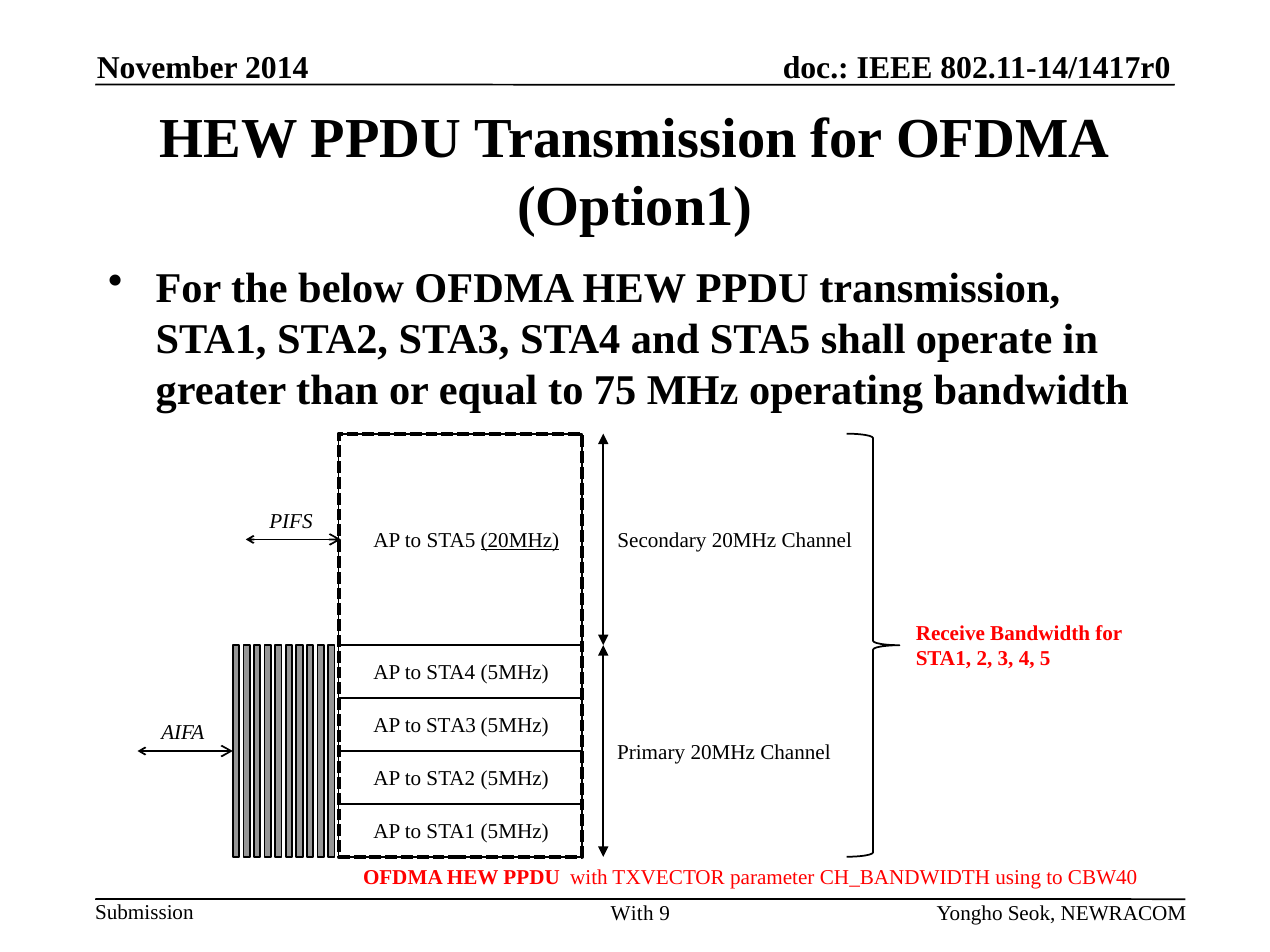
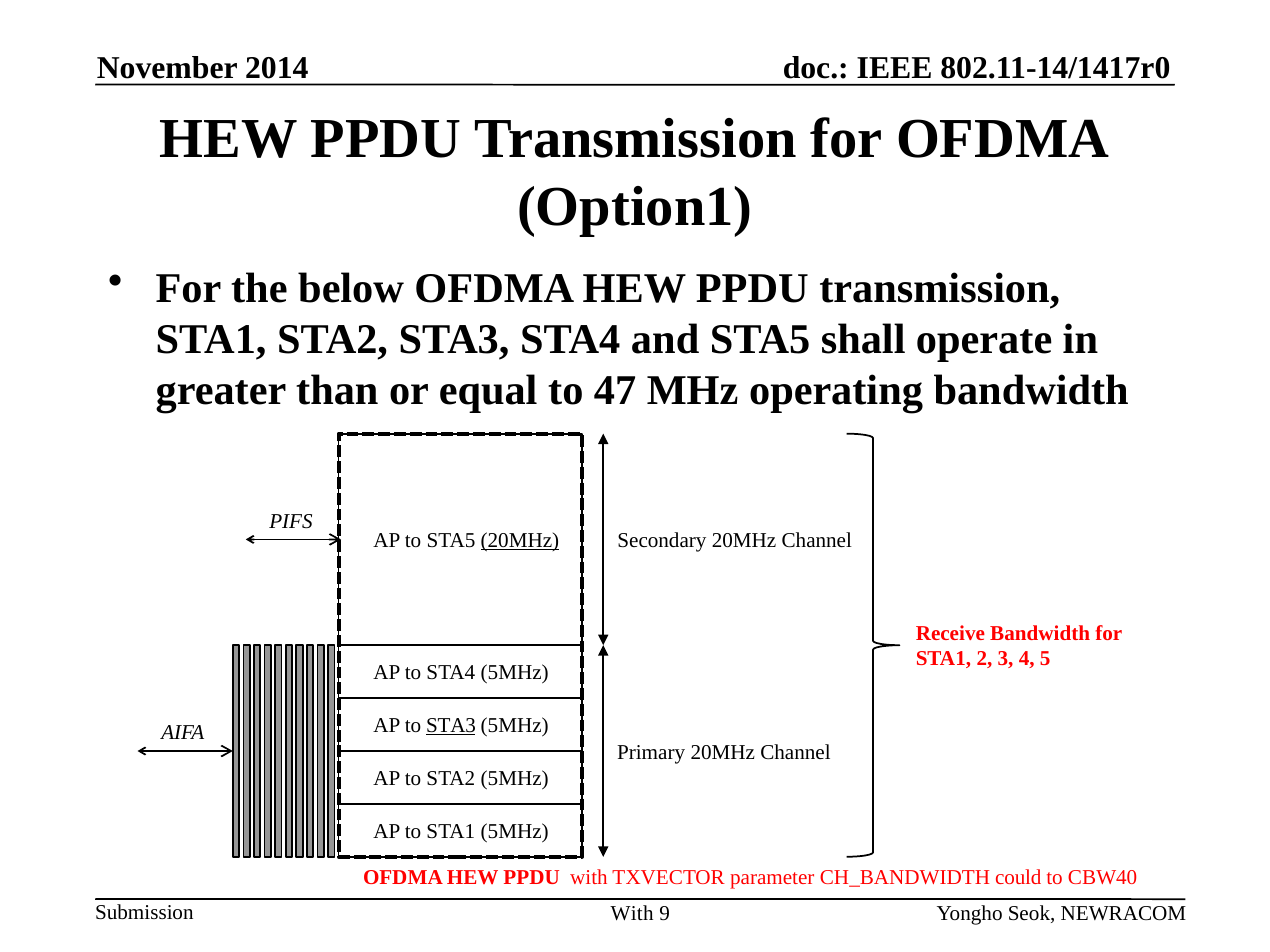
75: 75 -> 47
STA3 at (451, 726) underline: none -> present
using: using -> could
